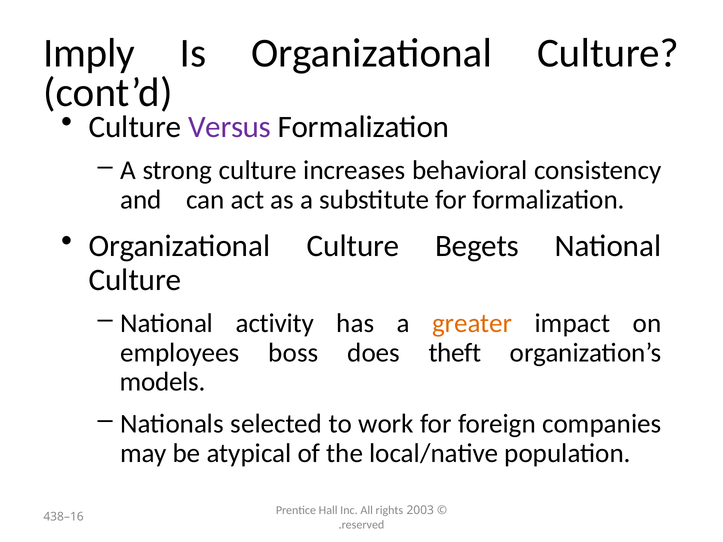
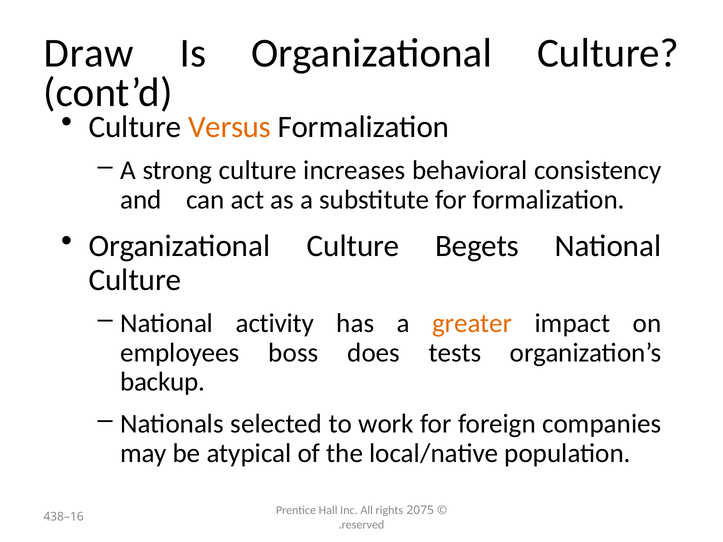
Imply: Imply -> Draw
Versus colour: purple -> orange
theft: theft -> tests
models: models -> backup
2003: 2003 -> 2075
